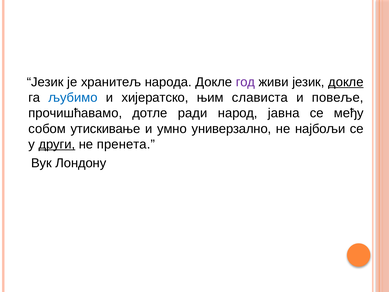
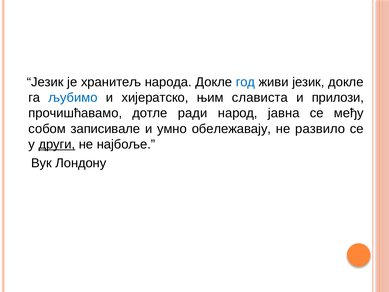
год colour: purple -> blue
докле at (346, 82) underline: present -> none
повеље: повеље -> прилози
утискивање: утискивање -> записивале
универзално: универзално -> обележавају
најбољи: најбољи -> развило
пренета: пренета -> најбоље
